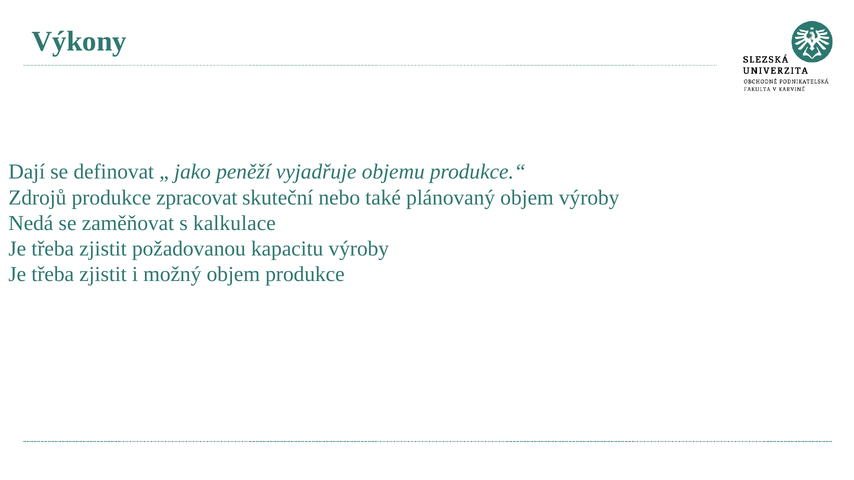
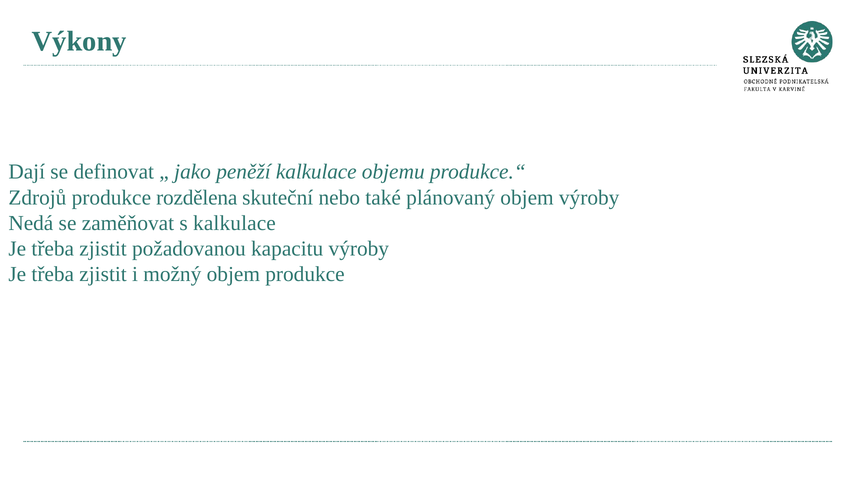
peněží vyjadřuje: vyjadřuje -> kalkulace
zpracovat: zpracovat -> rozdělena
